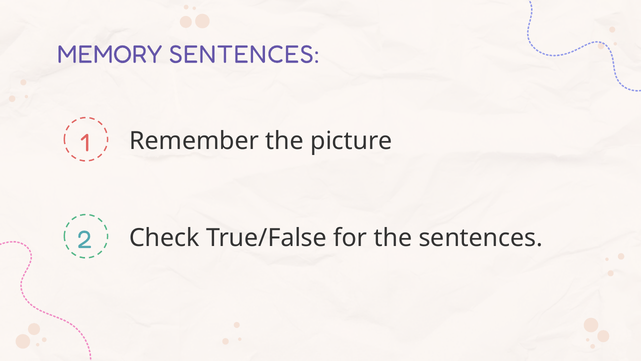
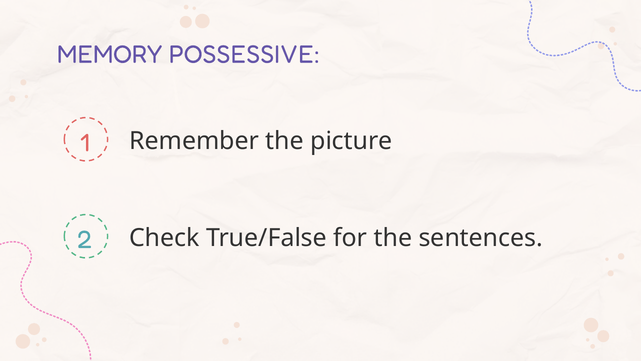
MEMORY SENTENCES: SENTENCES -> POSSESSIVE
